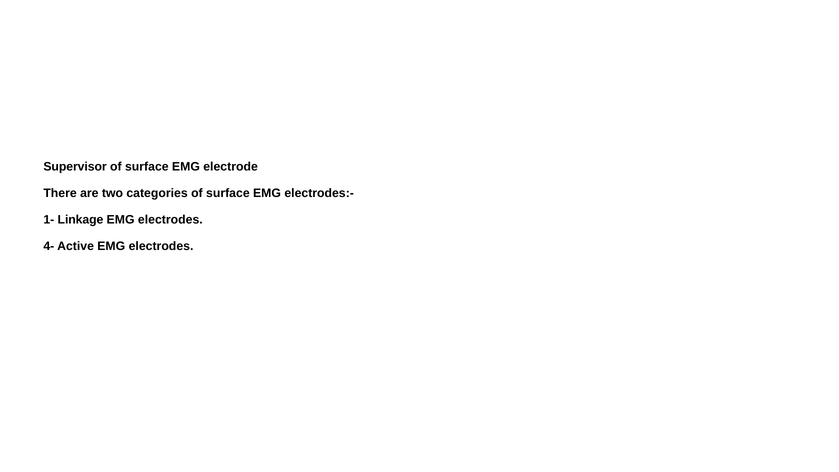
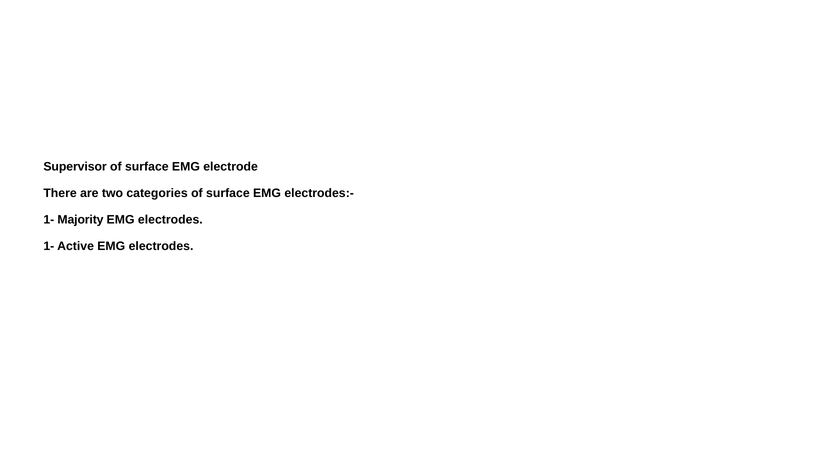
Linkage: Linkage -> Majority
4- at (49, 246): 4- -> 1-
